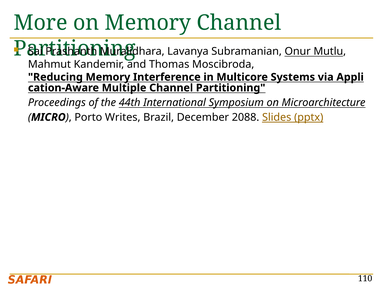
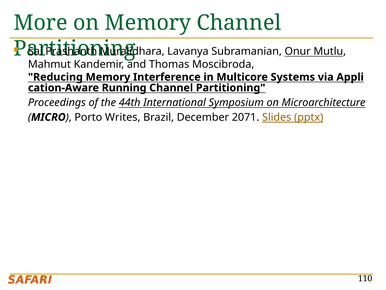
Multiple: Multiple -> Running
2088: 2088 -> 2071
